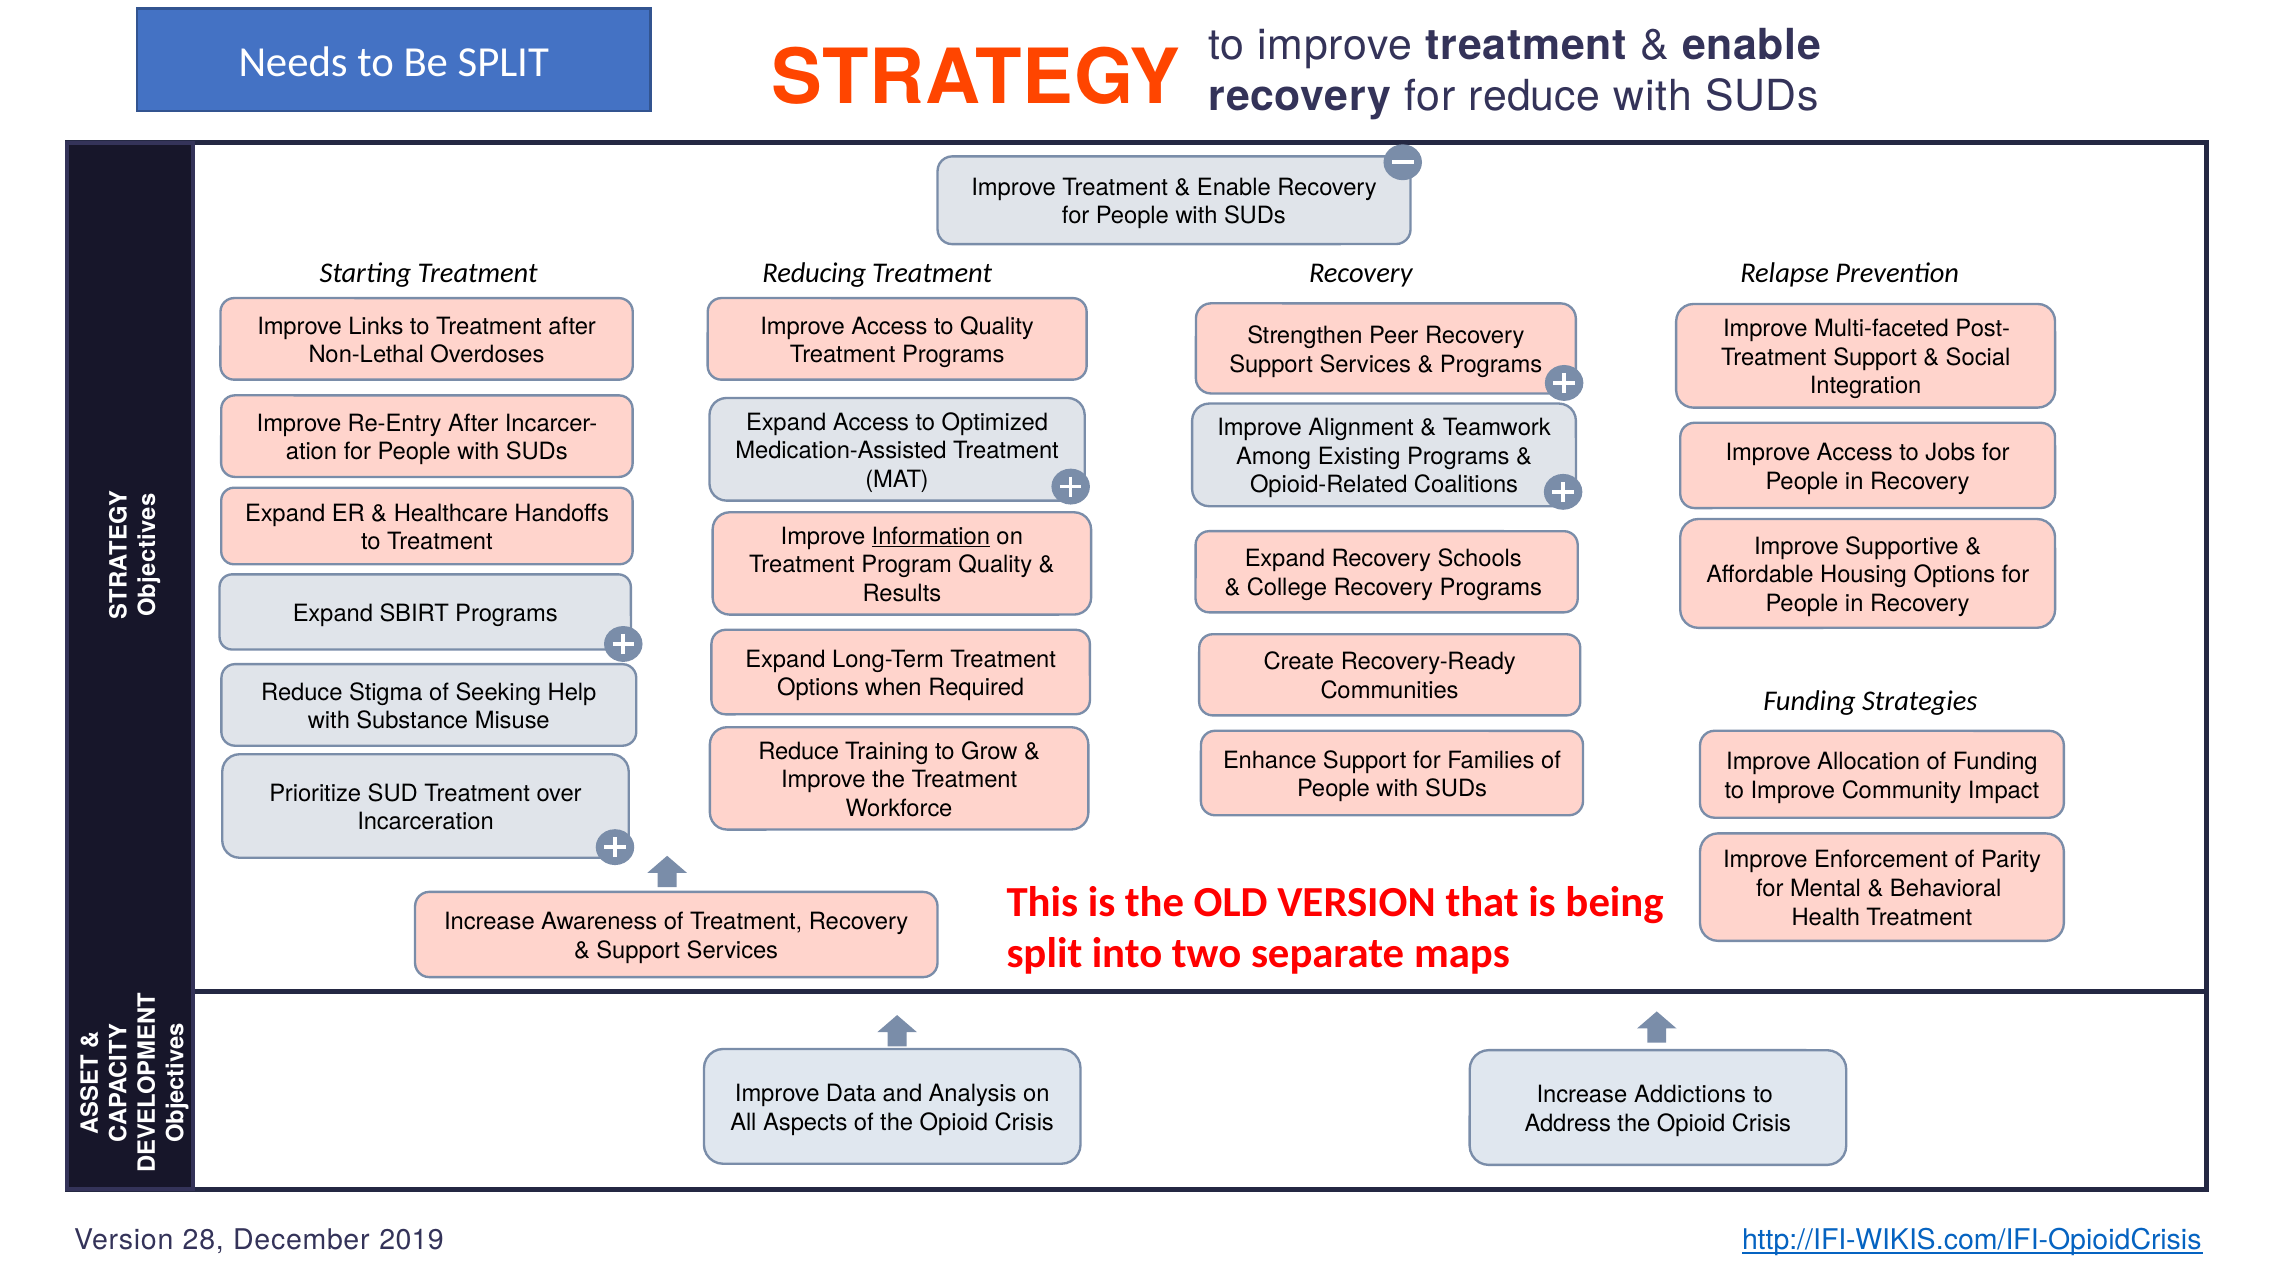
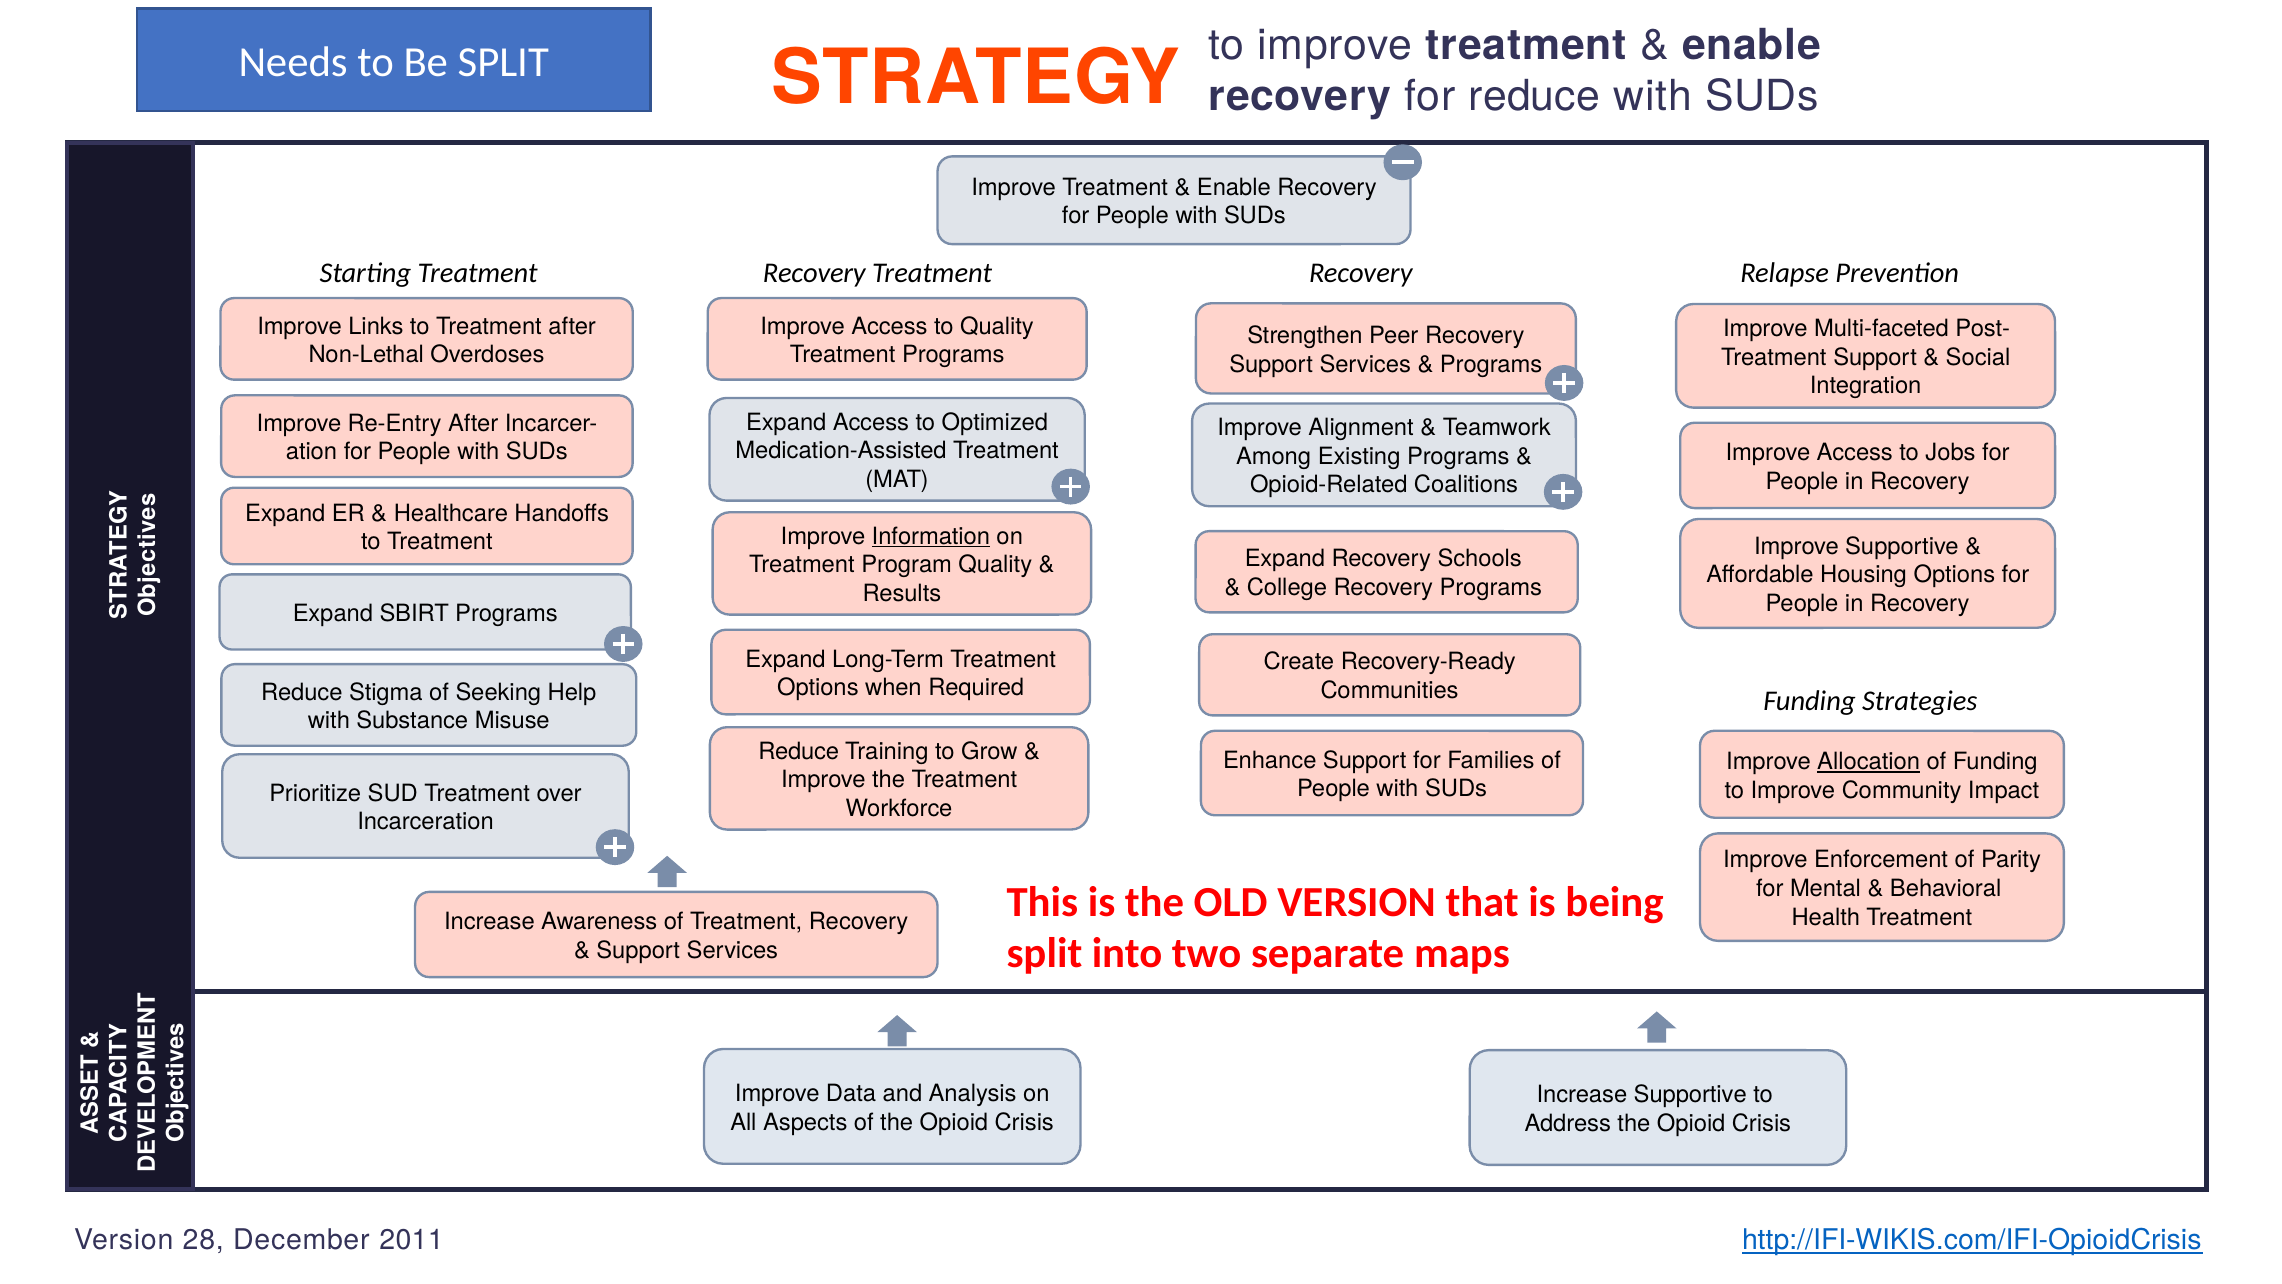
Reducing at (814, 273): Reducing -> Recovery
Allocation underline: none -> present
Increase Addictions: Addictions -> Supportive
2019: 2019 -> 2011
